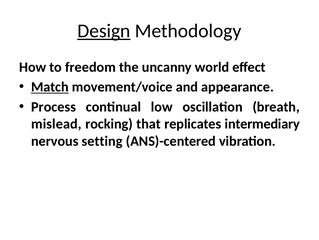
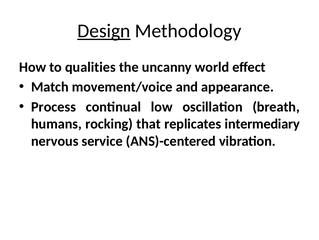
freedom: freedom -> qualities
Match underline: present -> none
mislead: mislead -> humans
setting: setting -> service
